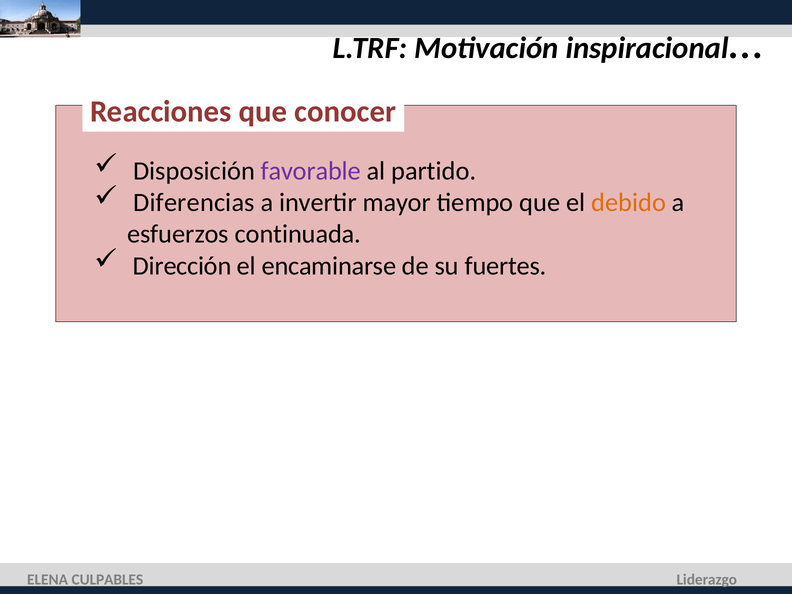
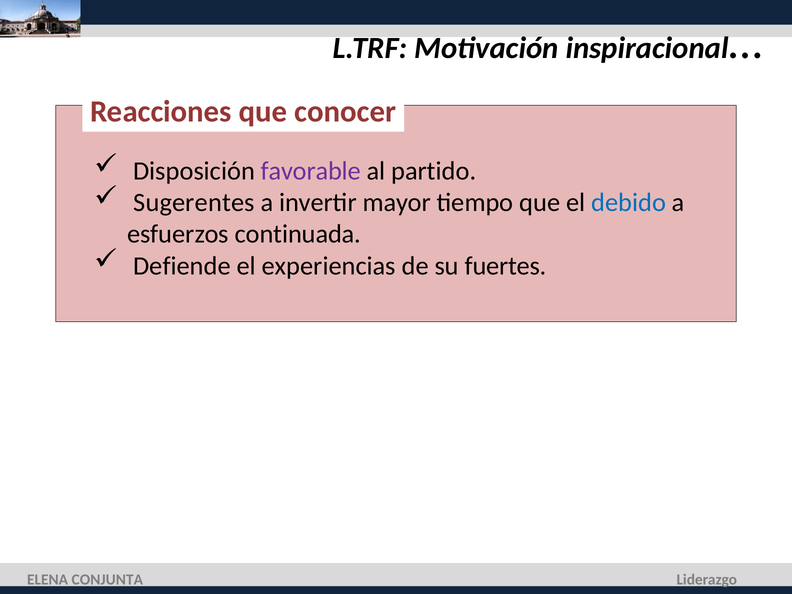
Diferencias: Diferencias -> Sugerentes
debido colour: orange -> blue
Dirección: Dirección -> Defiende
encaminarse: encaminarse -> experiencias
CULPABLES: CULPABLES -> CONJUNTA
